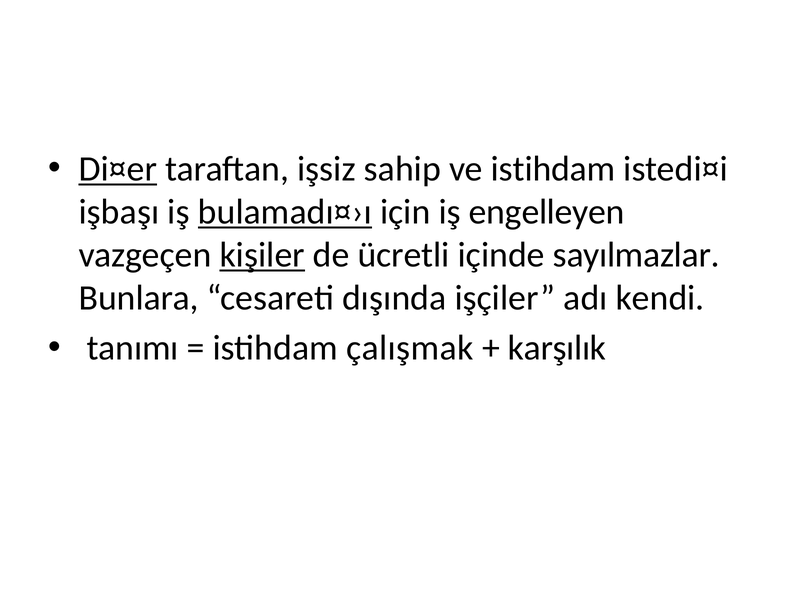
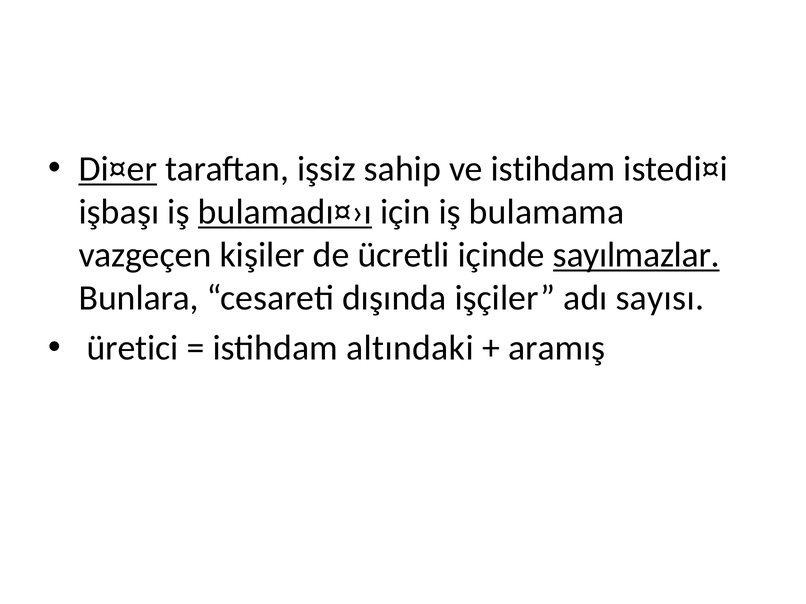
engelleyen: engelleyen -> bulamama
kişiler underline: present -> none
sayılmazlar underline: none -> present
kendi: kendi -> sayısı
tanımı: tanımı -> üretici
çalışmak: çalışmak -> altındaki
karşılık: karşılık -> aramış
